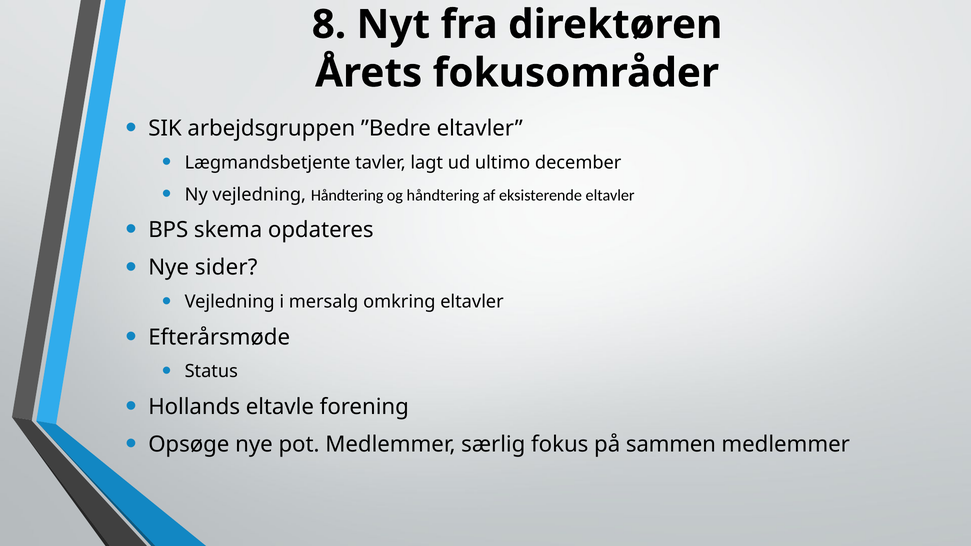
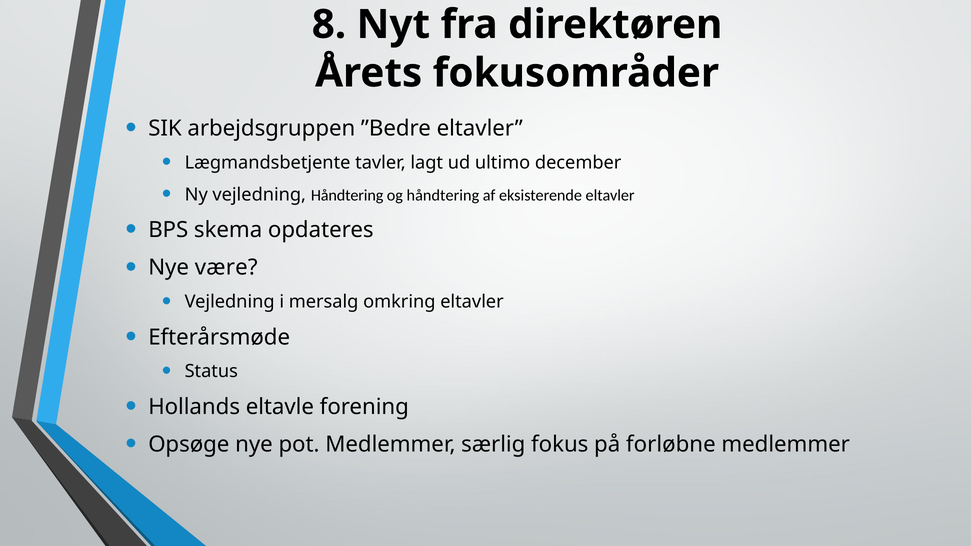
sider: sider -> være
sammen: sammen -> forløbne
